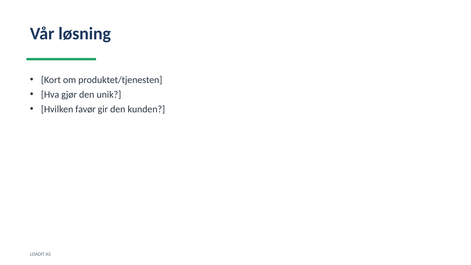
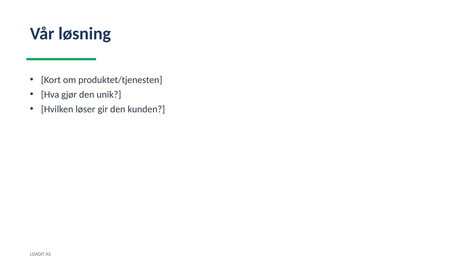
favør: favør -> løser
